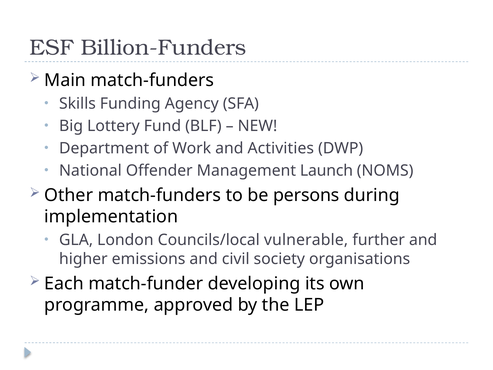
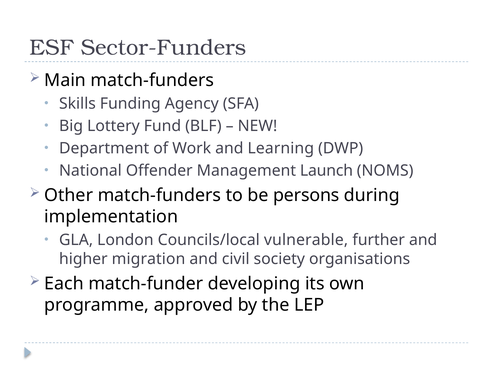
Billion-Funders: Billion-Funders -> Sector-Funders
Activities: Activities -> Learning
emissions: emissions -> migration
